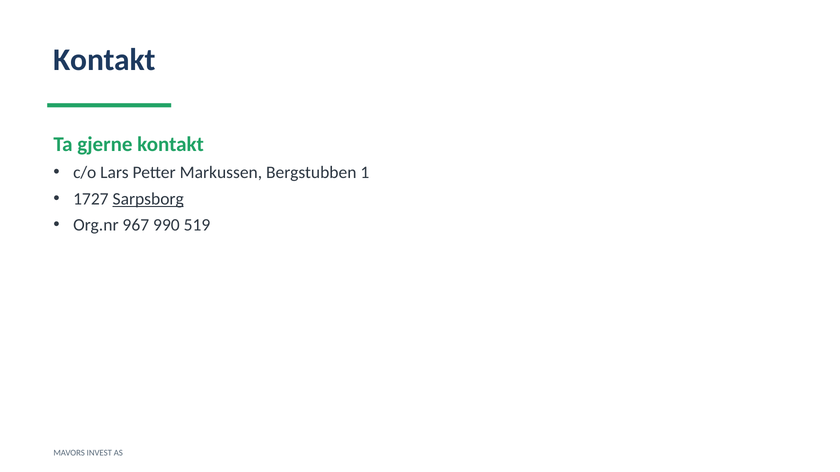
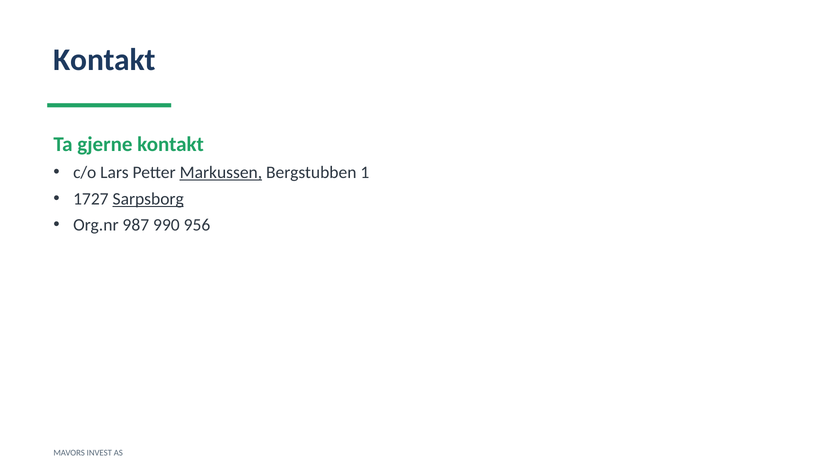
Markussen underline: none -> present
967: 967 -> 987
519: 519 -> 956
